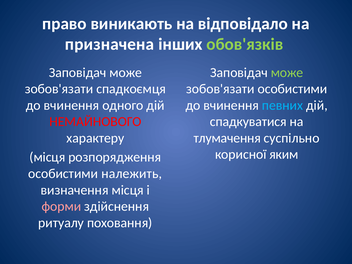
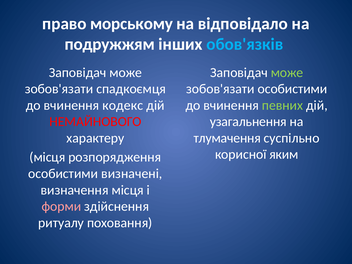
виникають: виникають -> морському
призначена: призначена -> подружжям
обов'язків colour: light green -> light blue
одного: одного -> кодекс
певних colour: light blue -> light green
спадкуватися: спадкуватися -> узагальнення
належить: належить -> визначені
